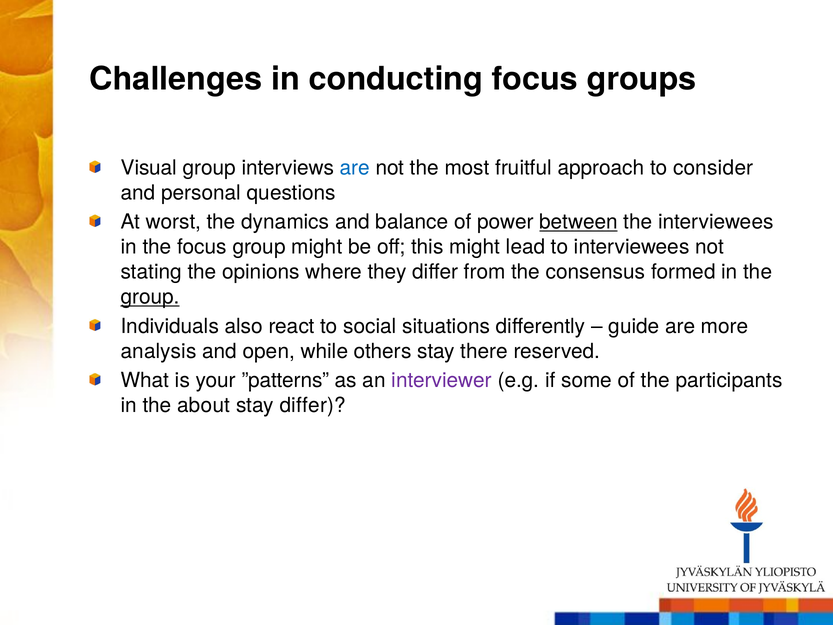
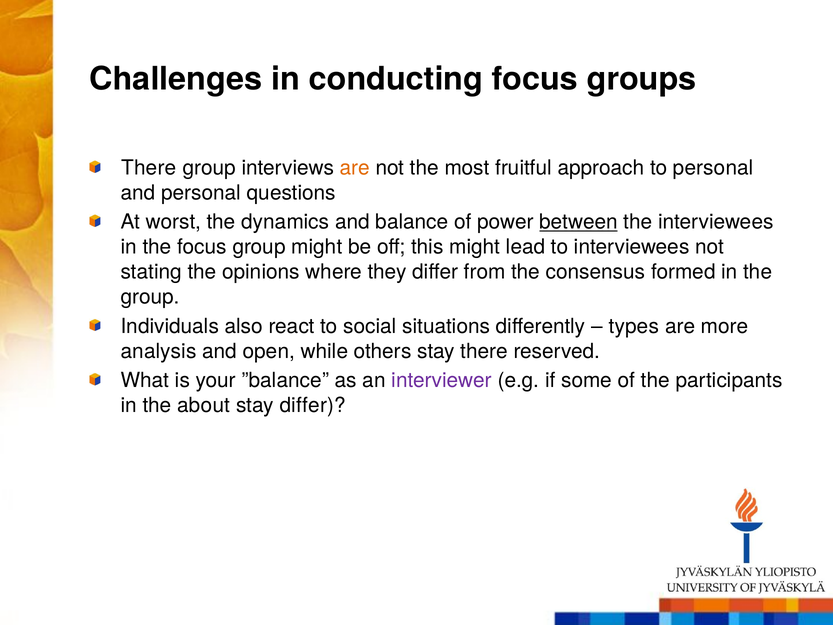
Visual at (149, 168): Visual -> There
are at (355, 168) colour: blue -> orange
to consider: consider -> personal
group at (150, 297) underline: present -> none
guide: guide -> types
”patterns: ”patterns -> ”balance
